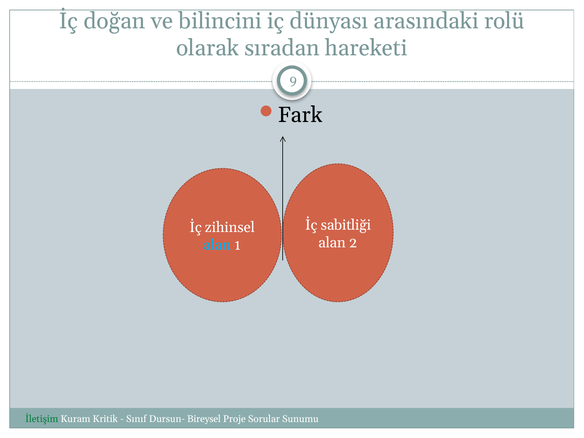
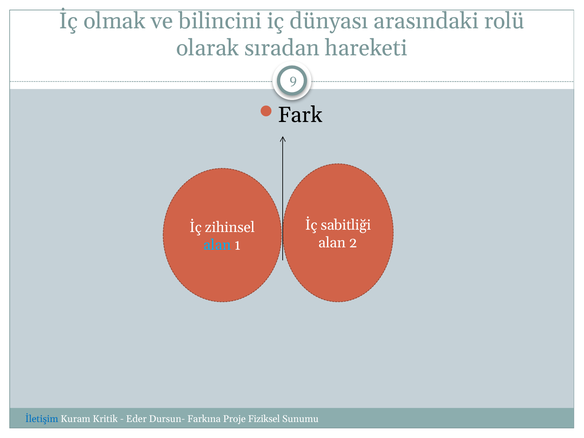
doğan: doğan -> olmak
İletişim colour: green -> blue
Sınıf: Sınıf -> Eder
Bireysel: Bireysel -> Farkına
Sorular: Sorular -> Fiziksel
